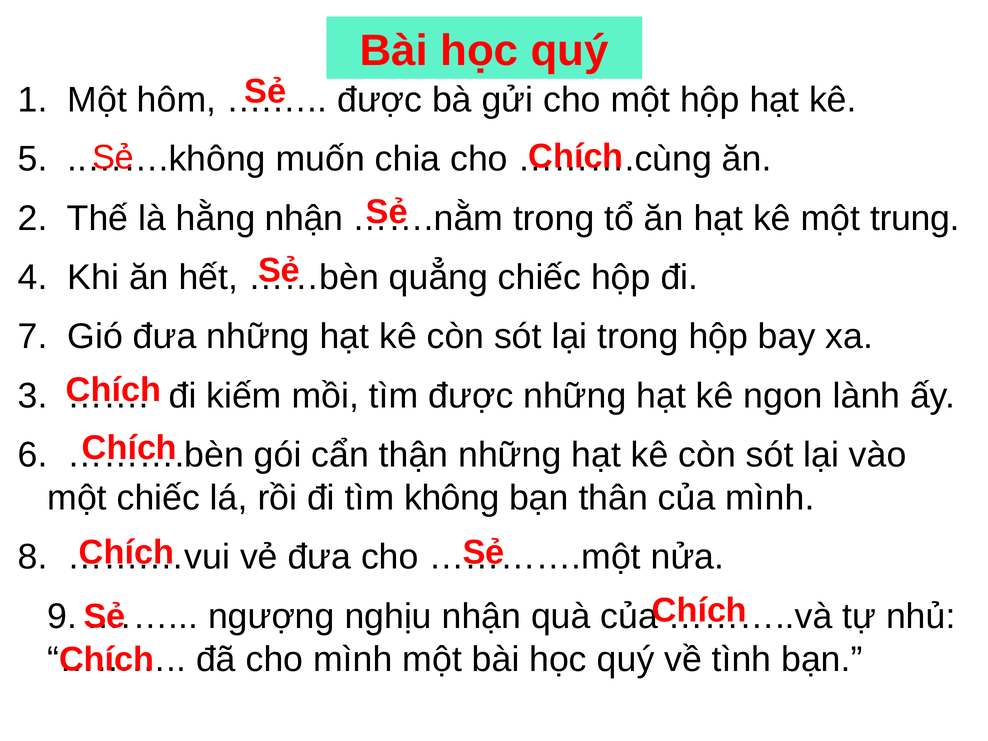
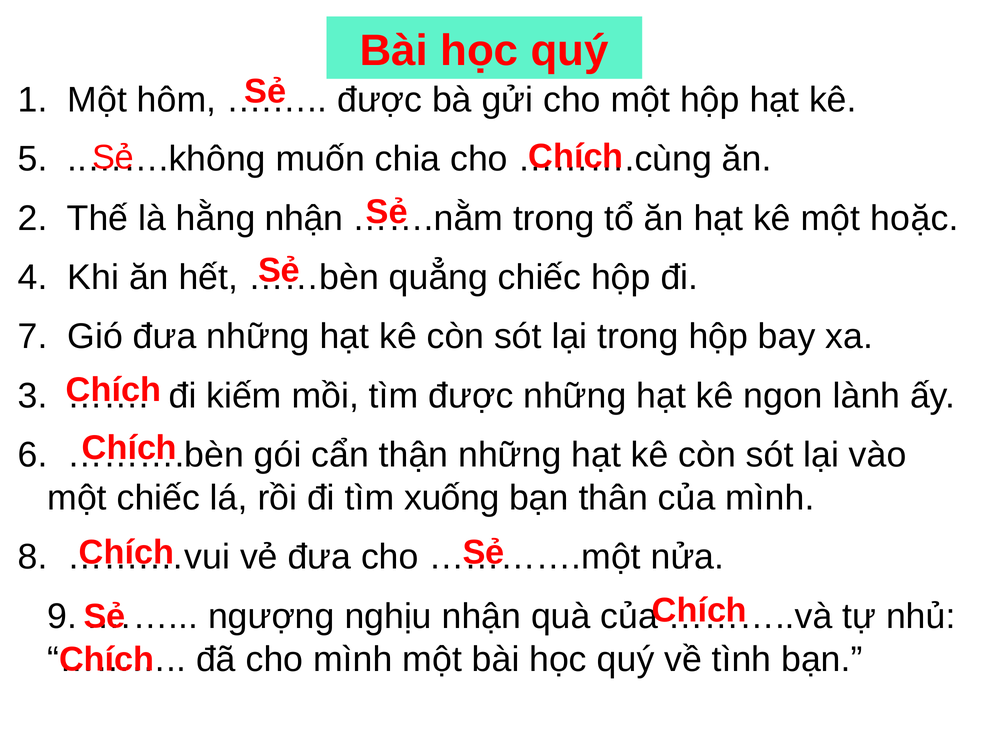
trung: trung -> hoặc
không: không -> xuống
